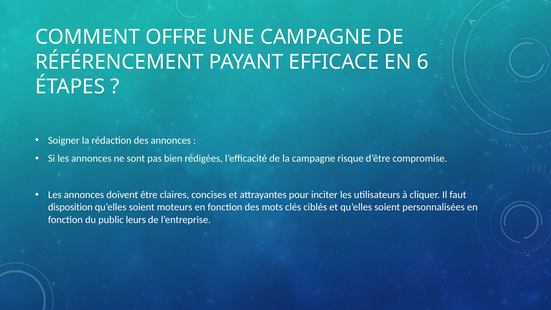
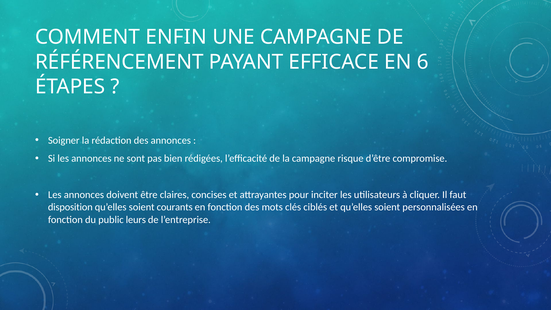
OFFRE: OFFRE -> ENFIN
moteurs: moteurs -> courants
